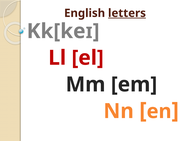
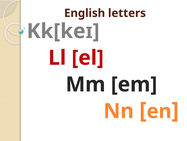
letters underline: present -> none
